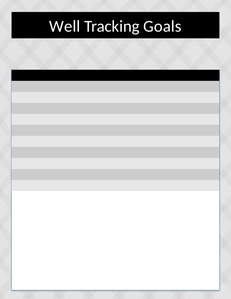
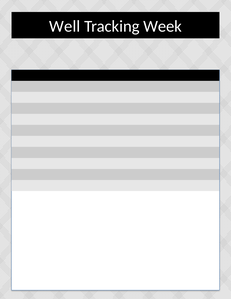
Goals: Goals -> Week
